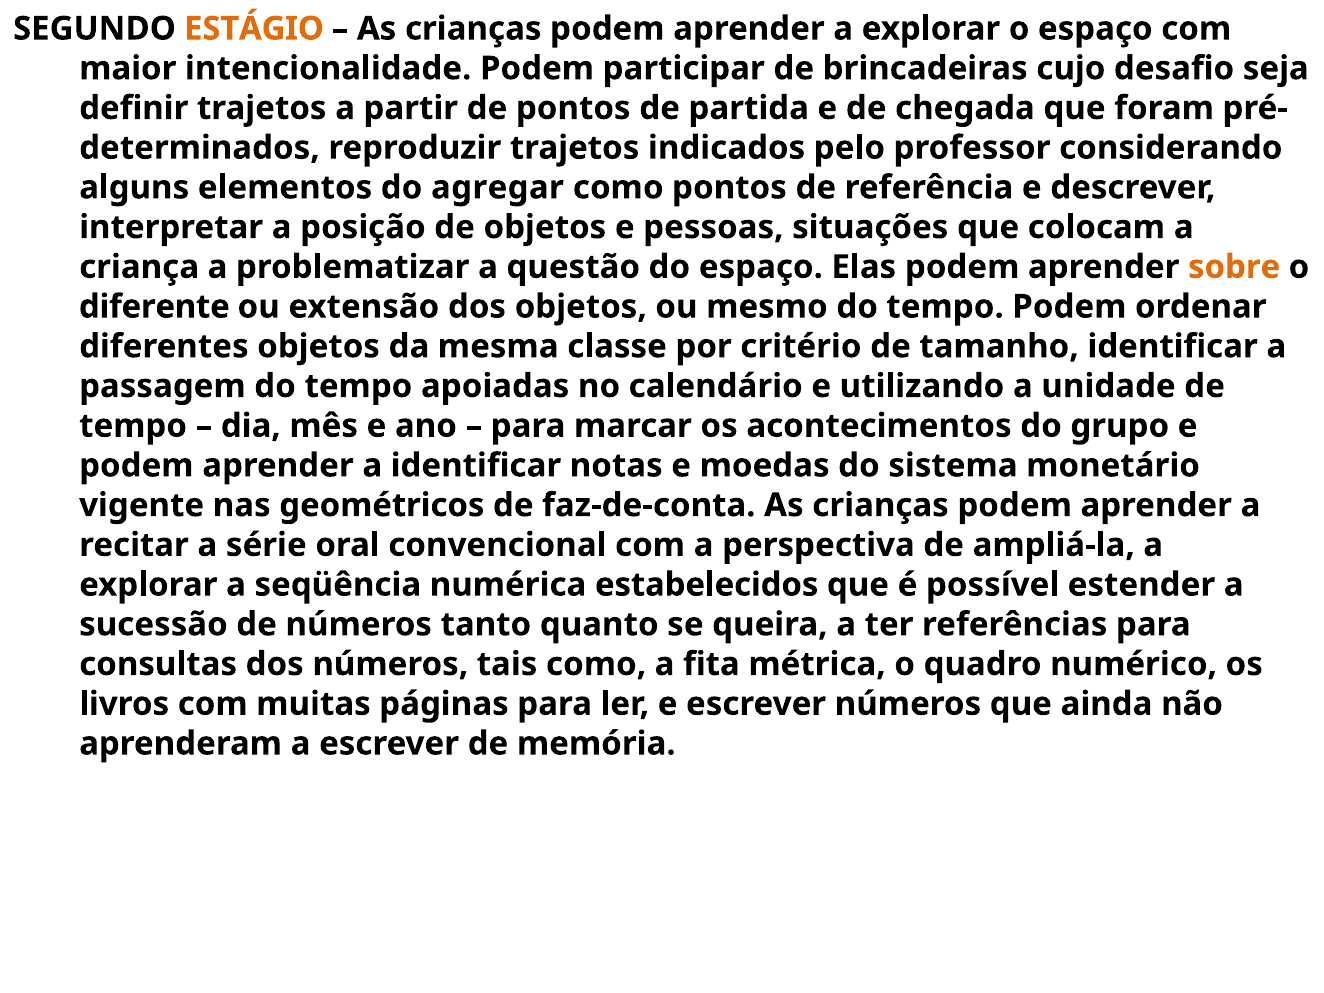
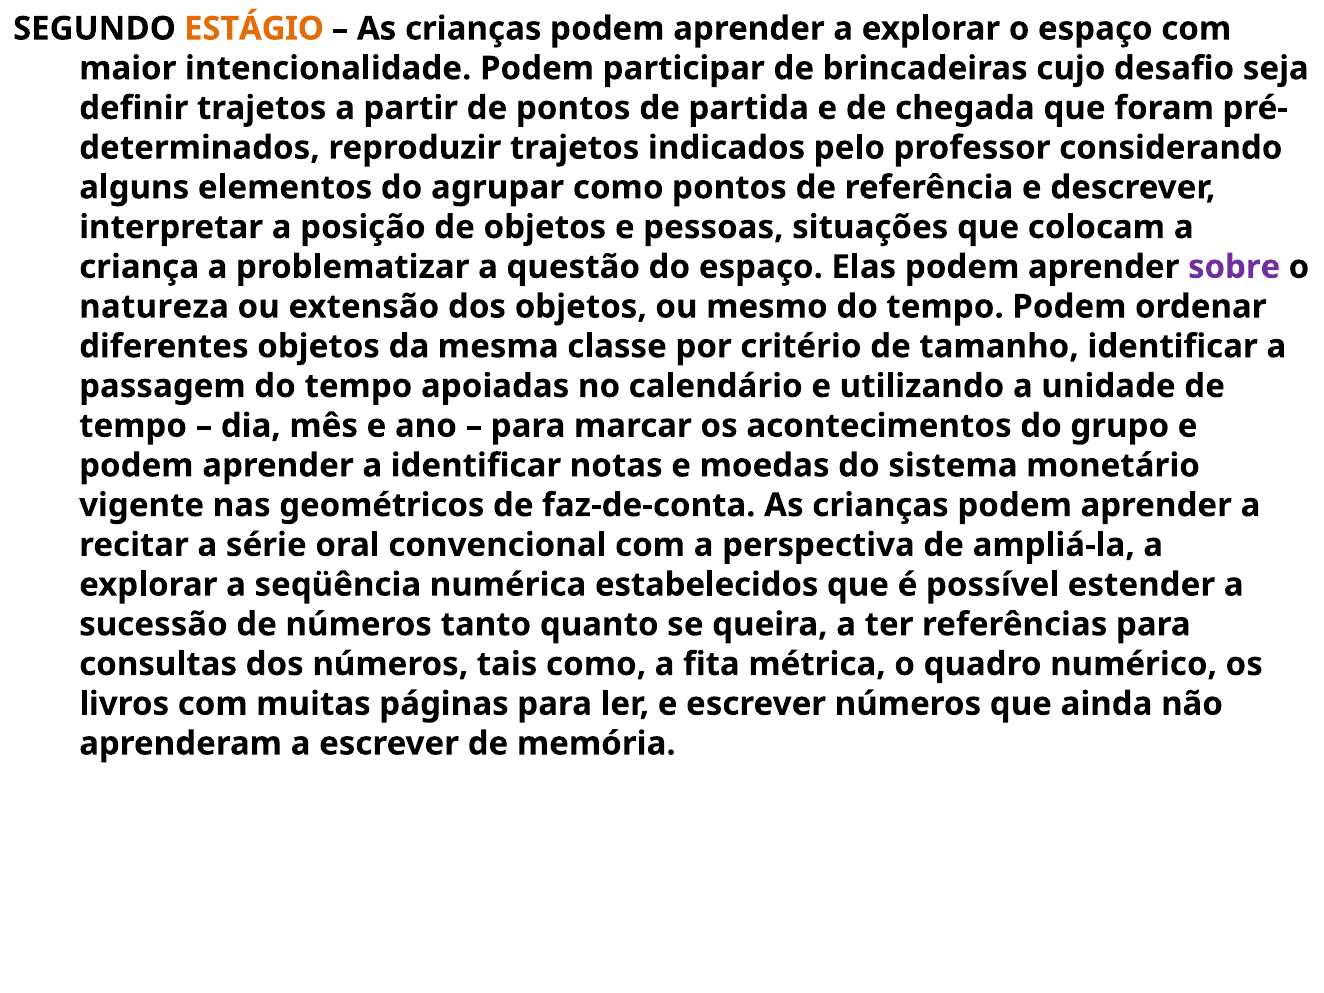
agregar: agregar -> agrupar
sobre colour: orange -> purple
diferente: diferente -> natureza
